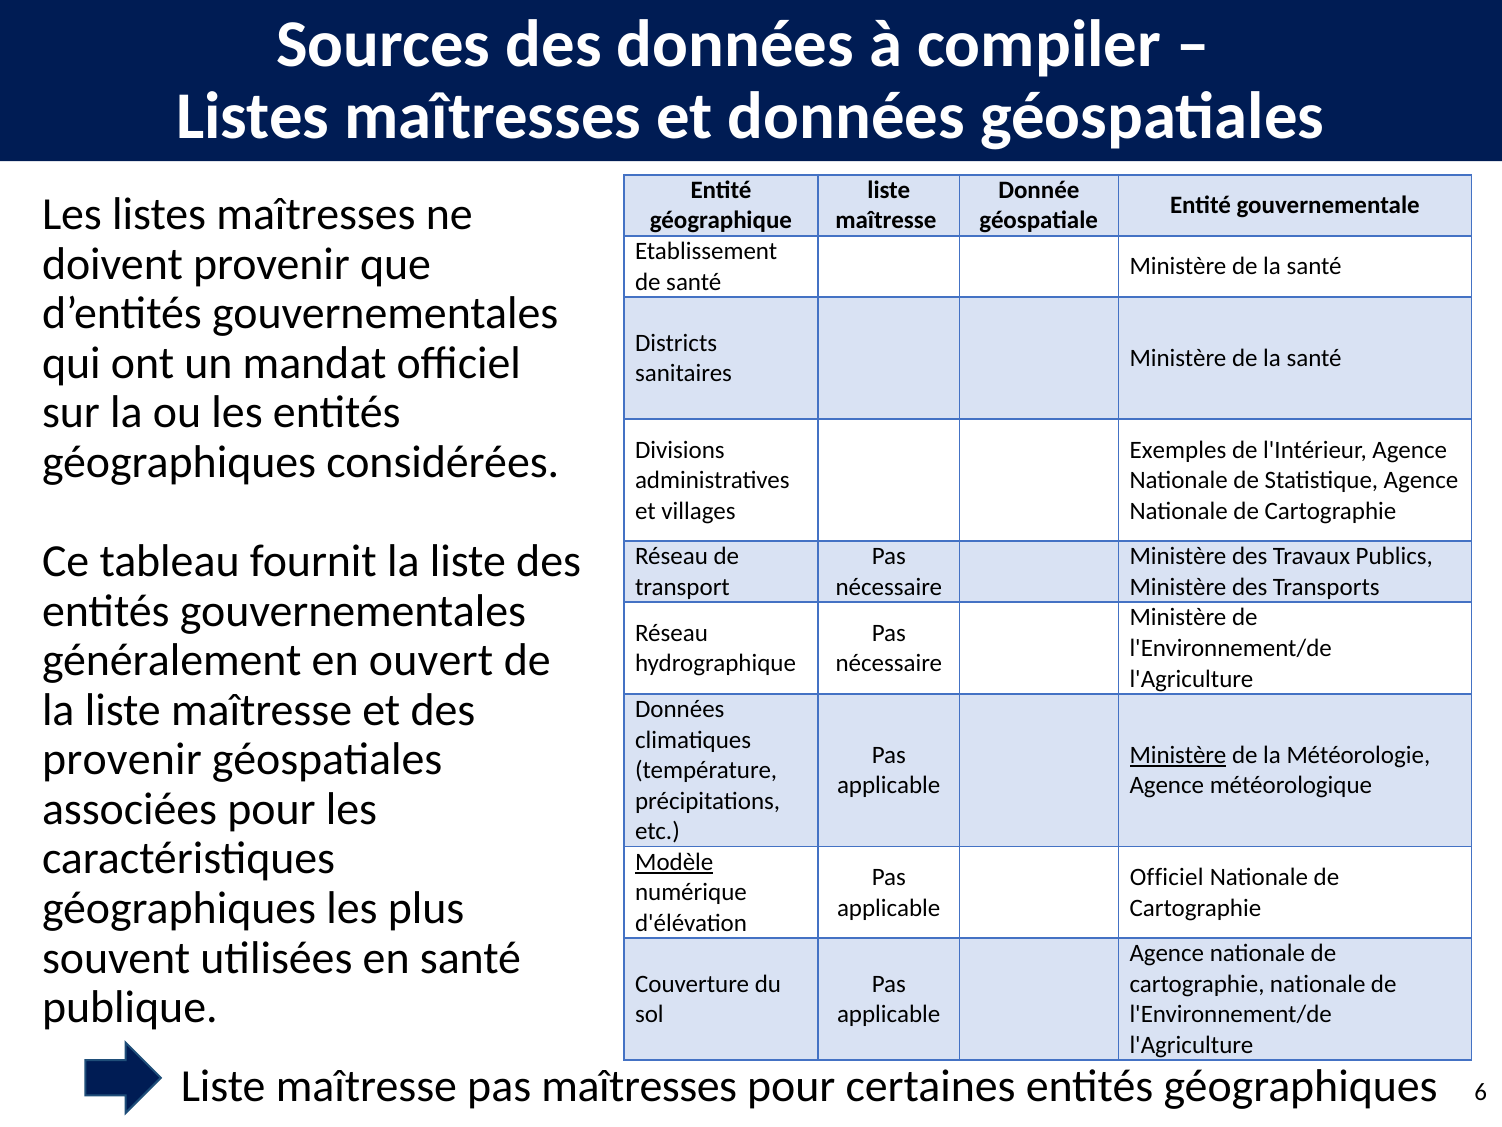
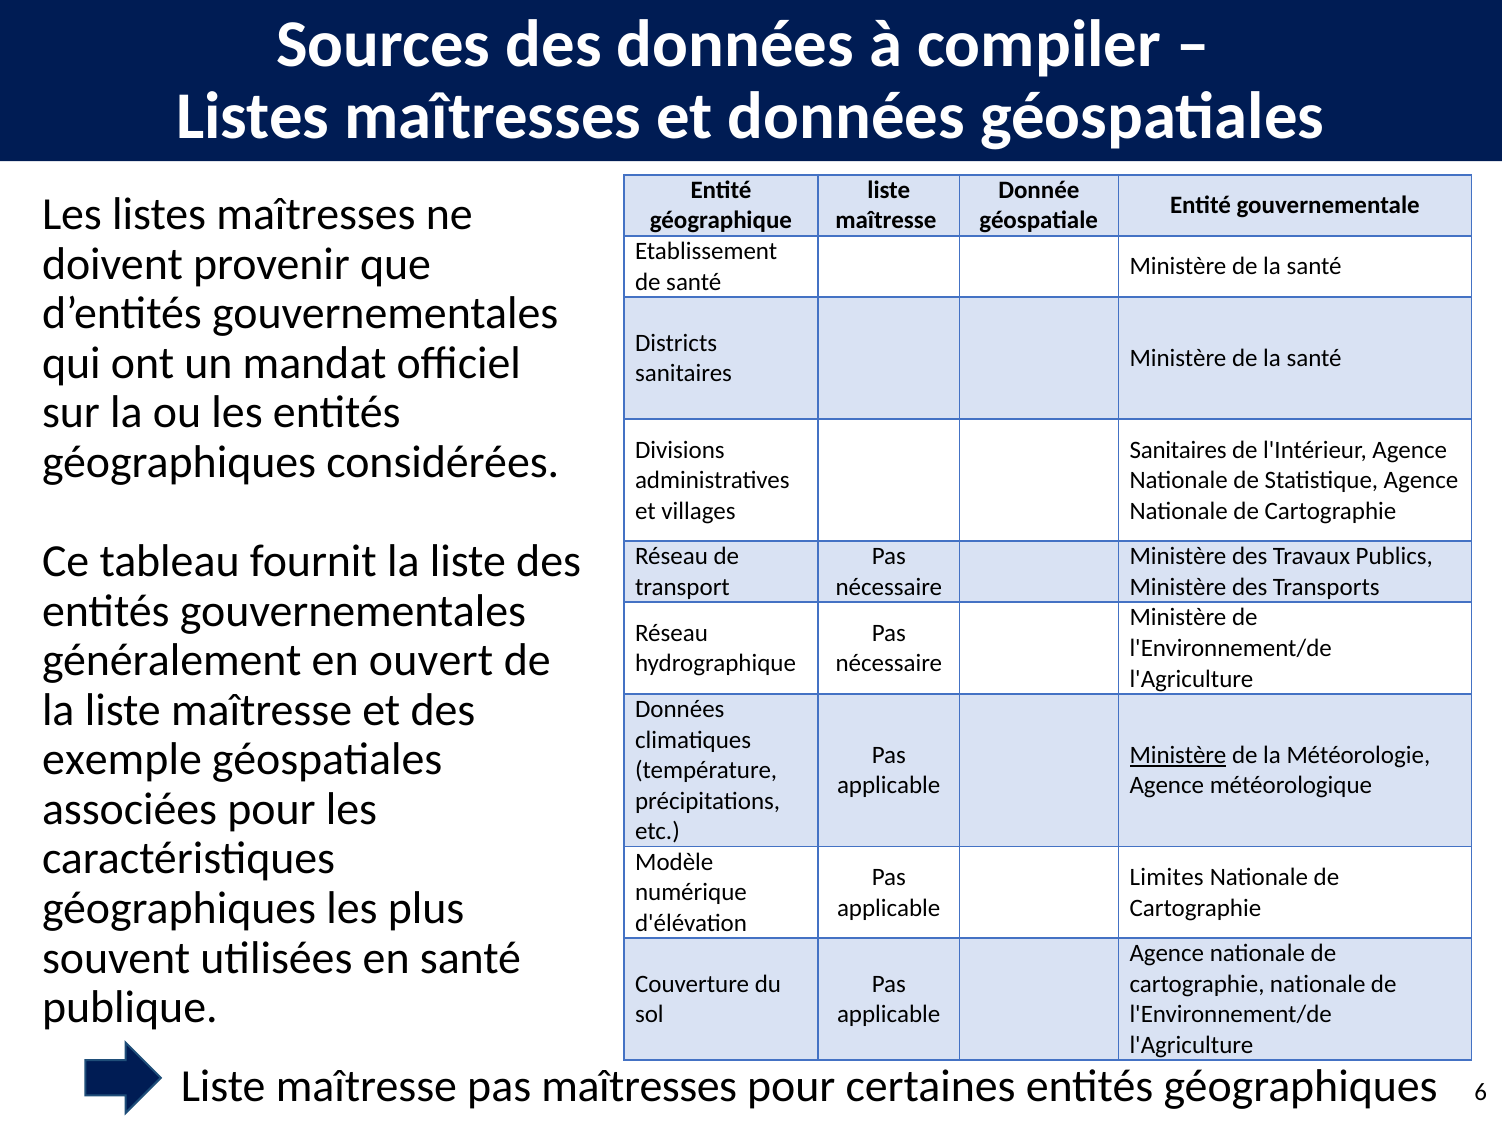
Exemples at (1178, 450): Exemples -> Sanitaires
provenir at (122, 759): provenir -> exemple
Modèle underline: present -> none
Officiel at (1167, 877): Officiel -> Limites
